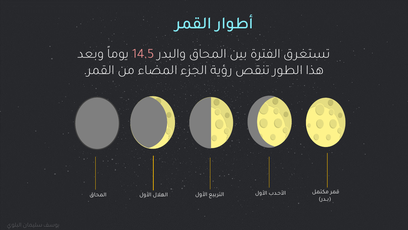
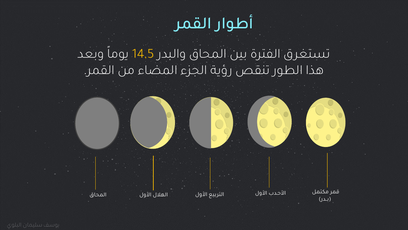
14,5 colour: pink -> yellow
